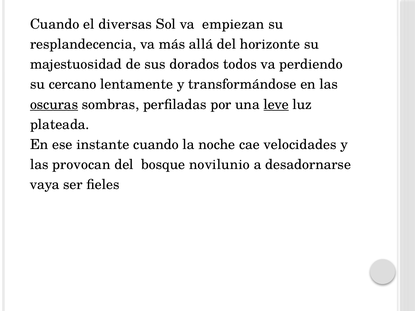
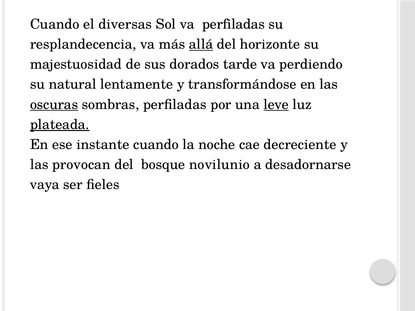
va empiezan: empiezan -> perfiladas
allá underline: none -> present
todos: todos -> tarde
cercano: cercano -> natural
plateada underline: none -> present
velocidades: velocidades -> decreciente
